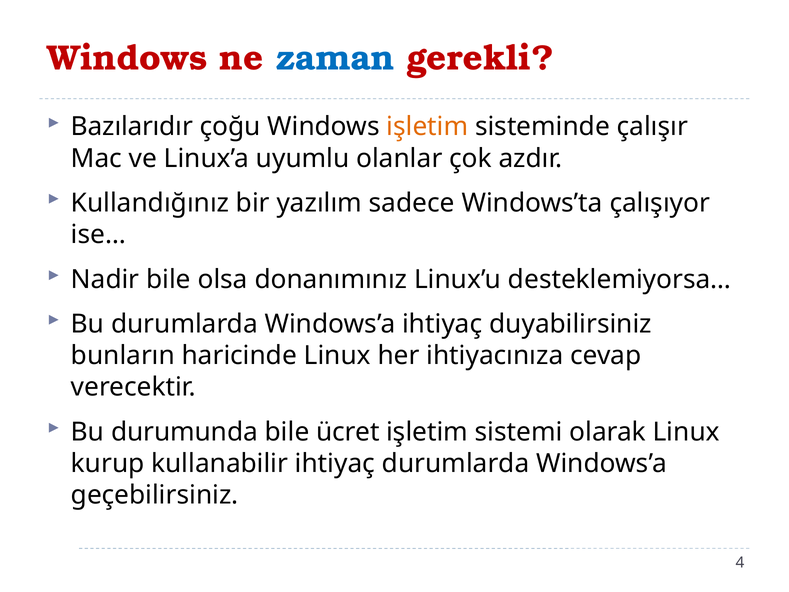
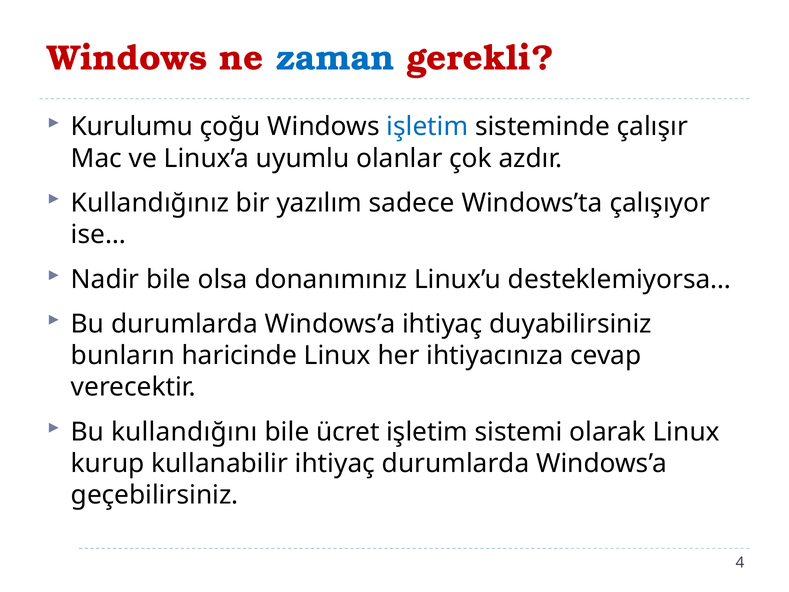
Bazılarıdır: Bazılarıdır -> Kurulumu
işletim at (427, 127) colour: orange -> blue
durumunda: durumunda -> kullandığını
